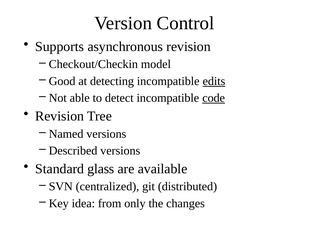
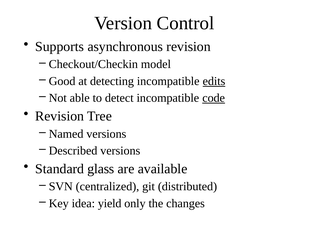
from: from -> yield
